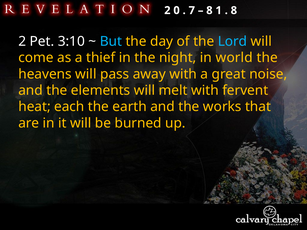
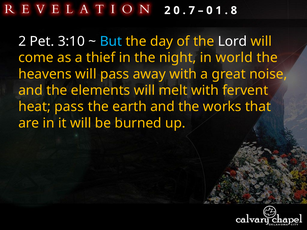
8 at (209, 10): 8 -> 0
Lord colour: light blue -> white
heat each: each -> pass
